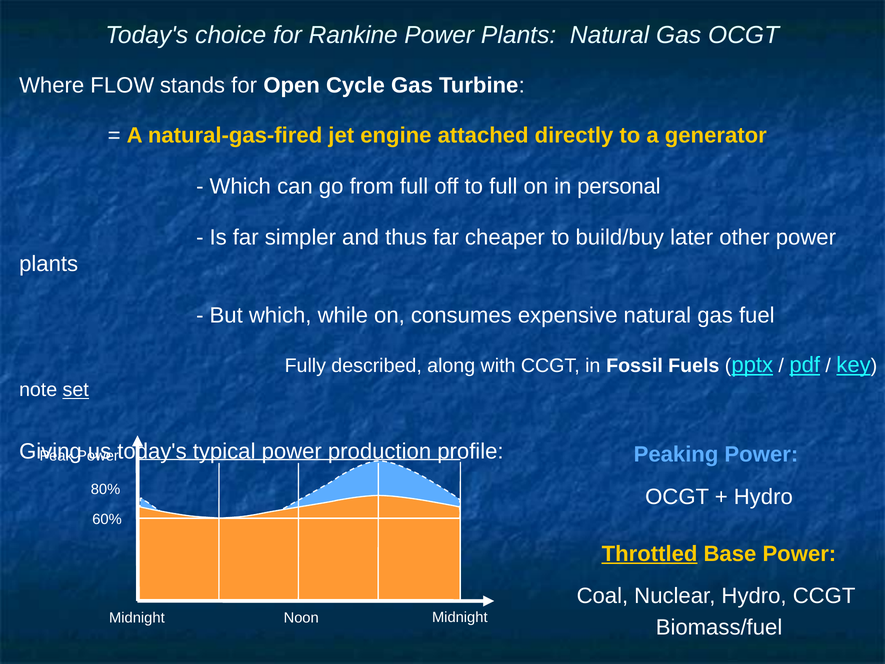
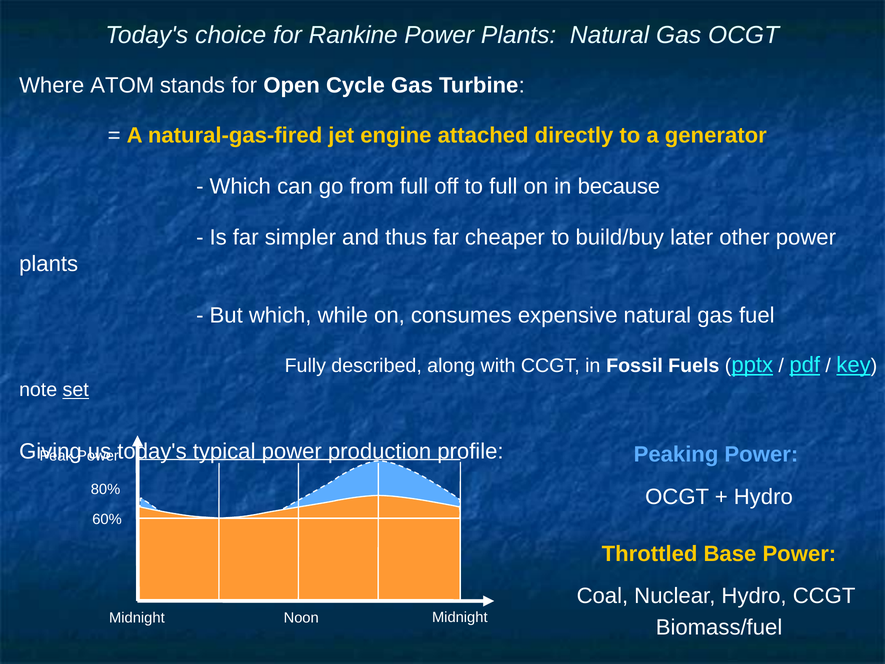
FLOW: FLOW -> ATOM
personal: personal -> because
Throttled underline: present -> none
